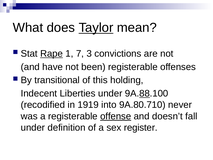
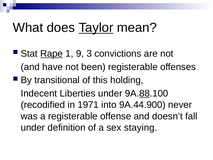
7: 7 -> 9
1919: 1919 -> 1971
9A.80.710: 9A.80.710 -> 9A.44.900
offense underline: present -> none
register: register -> staying
